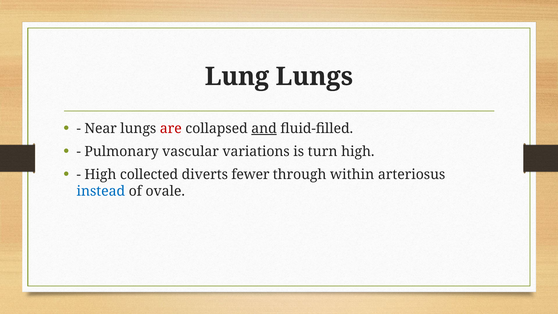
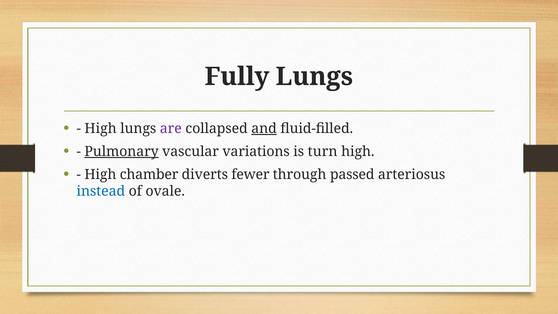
Lung: Lung -> Fully
Near at (101, 128): Near -> High
are colour: red -> purple
Pulmonary underline: none -> present
collected: collected -> chamber
within: within -> passed
